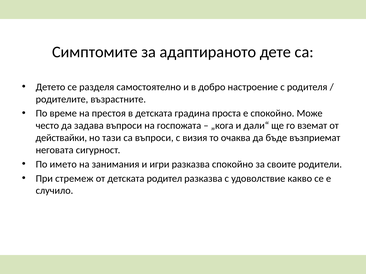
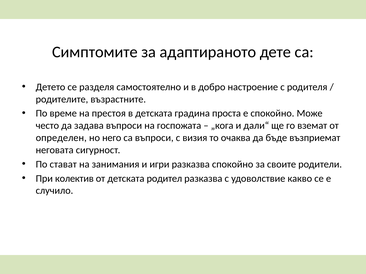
действайки: действайки -> определен
тази: тази -> него
името: името -> стават
стремеж: стремеж -> колектив
